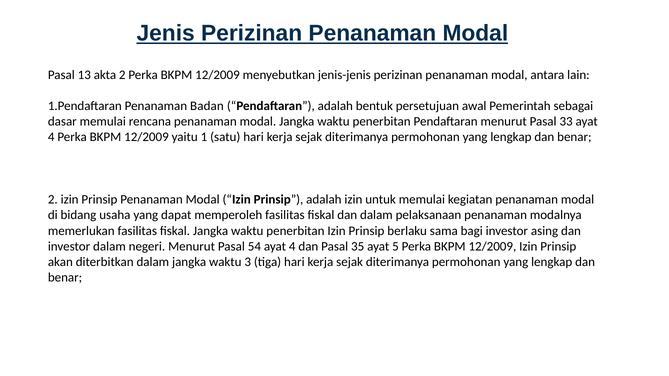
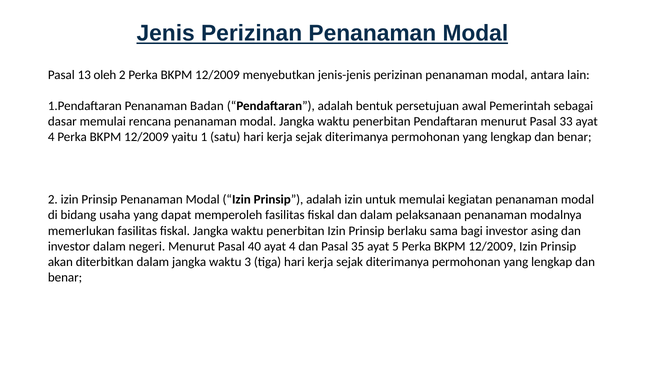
akta: akta -> oleh
54: 54 -> 40
